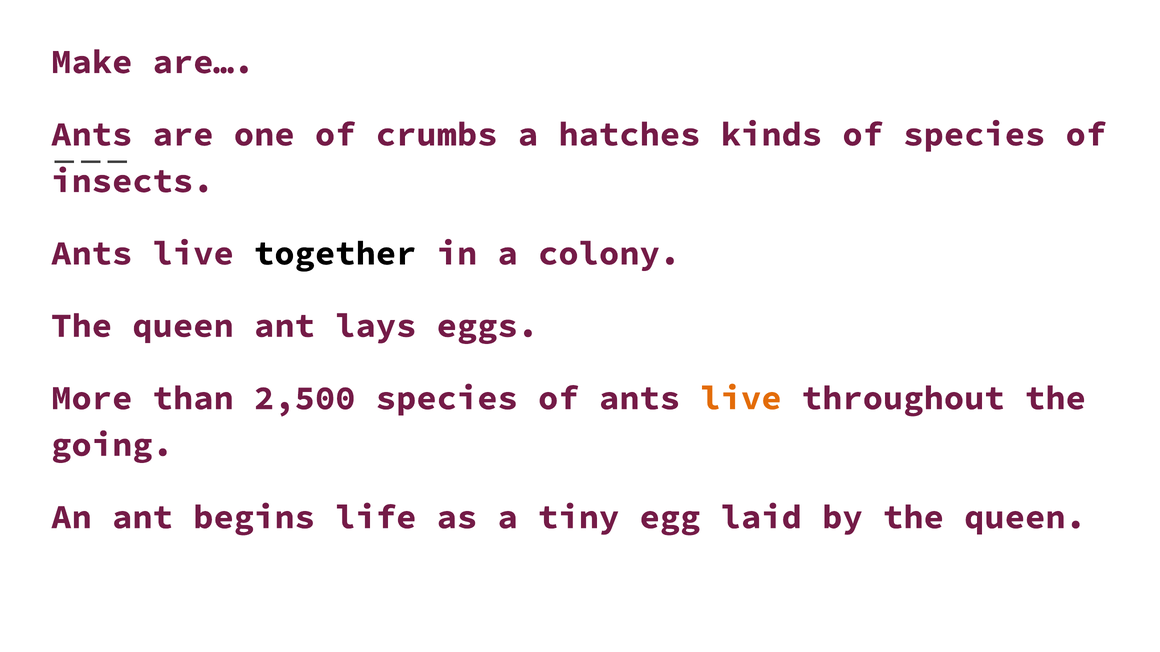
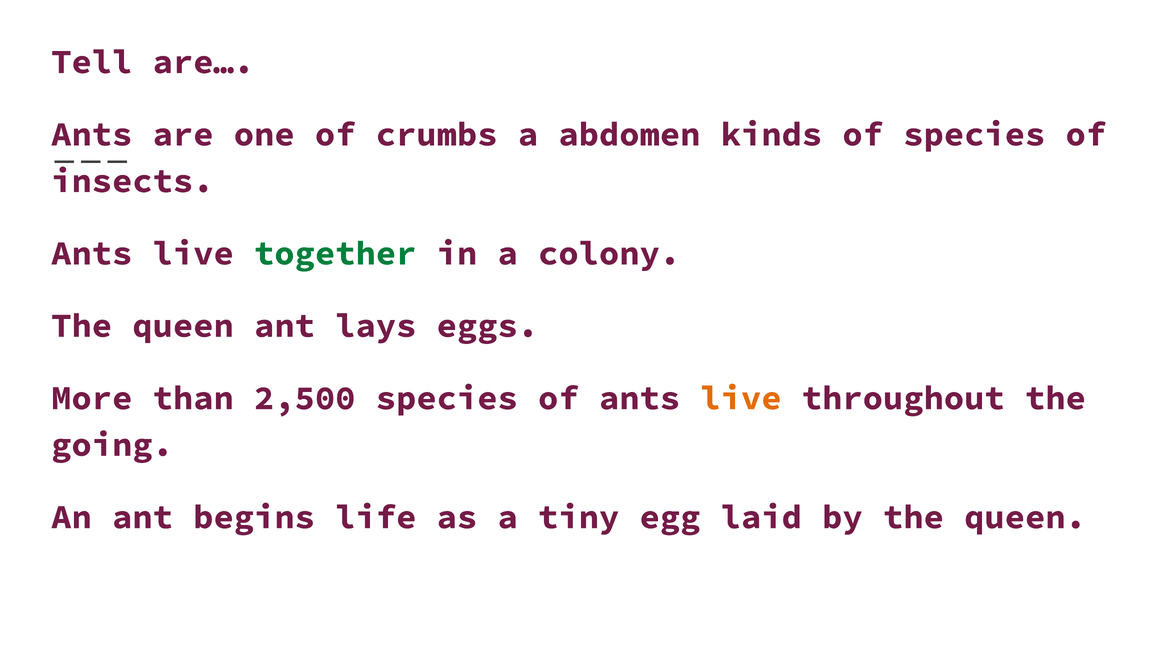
Make: Make -> Tell
hatches: hatches -> abdomen
together colour: black -> green
